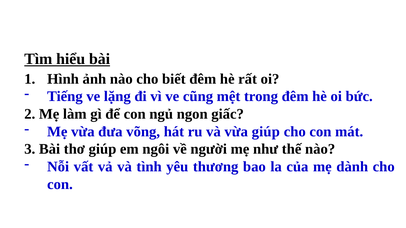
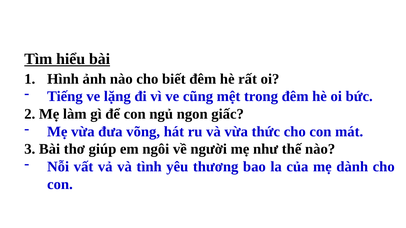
vừa giúp: giúp -> thức
